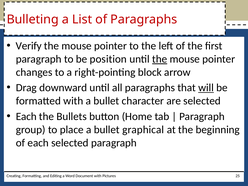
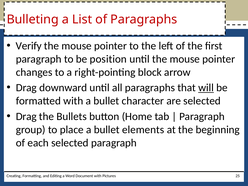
the at (160, 59) underline: present -> none
Each at (26, 116): Each -> Drag
graphical: graphical -> elements
